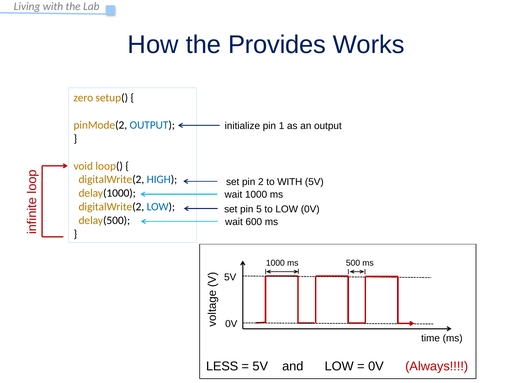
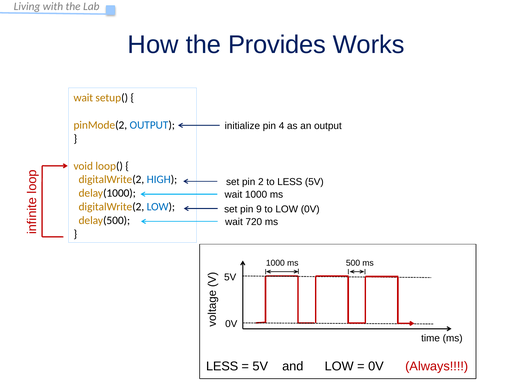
zero at (83, 98): zero -> wait
1: 1 -> 4
to WITH: WITH -> LESS
5: 5 -> 9
600: 600 -> 720
